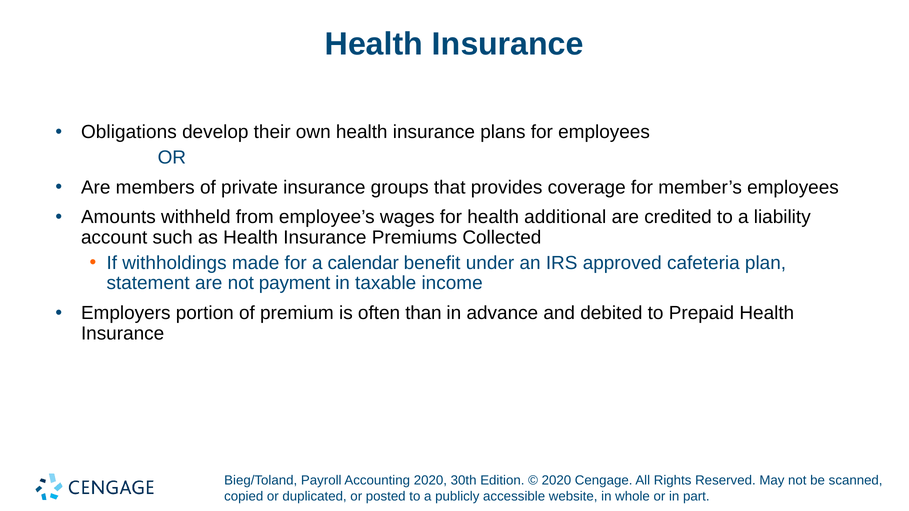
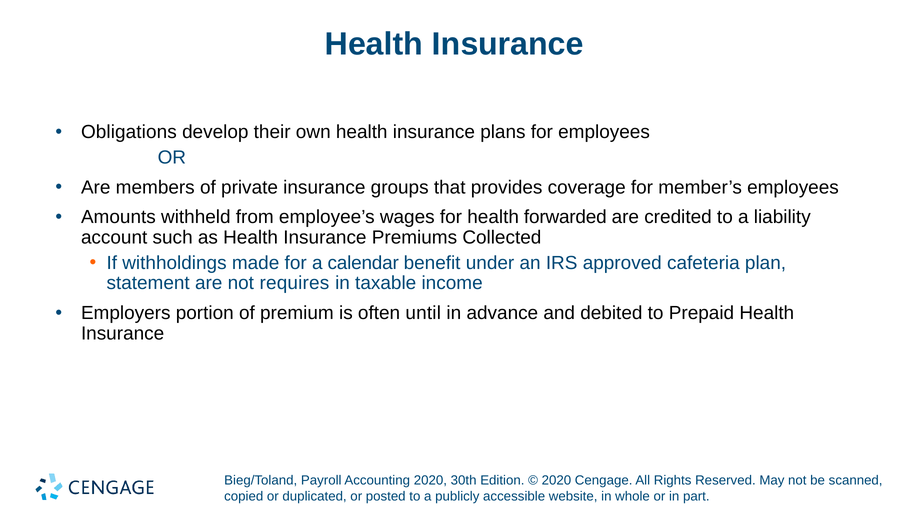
additional: additional -> forwarded
payment: payment -> requires
than: than -> until
